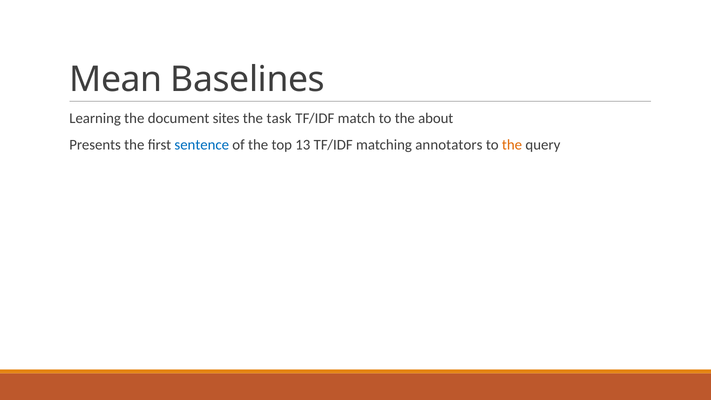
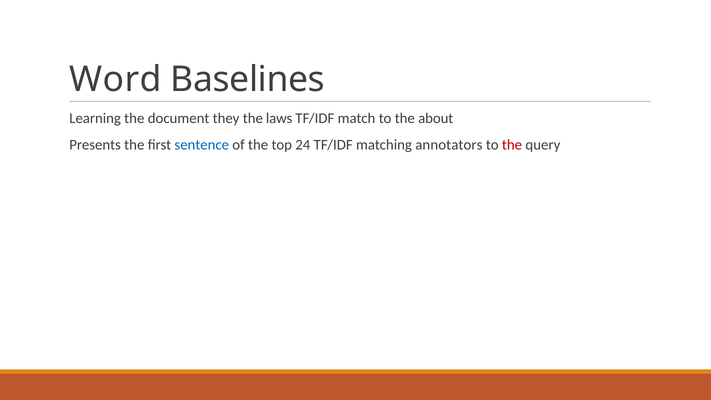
Mean: Mean -> Word
sites: sites -> they
task: task -> laws
13: 13 -> 24
the at (512, 145) colour: orange -> red
